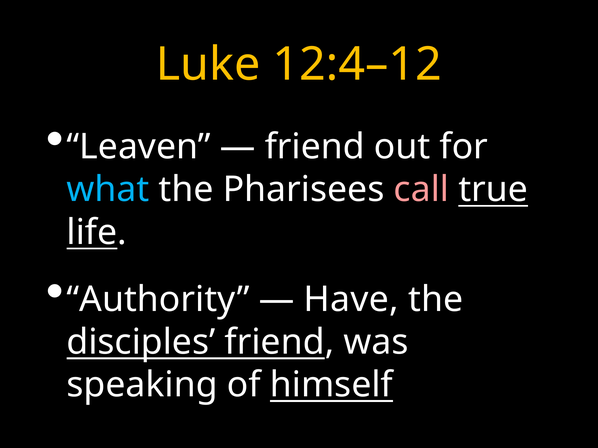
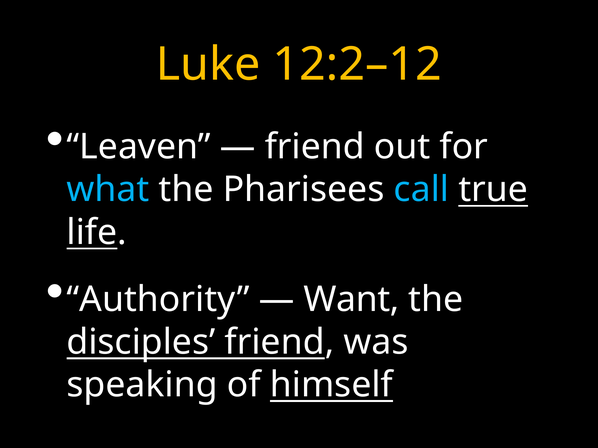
12:4–12: 12:4–12 -> 12:2–12
call colour: pink -> light blue
Have: Have -> Want
